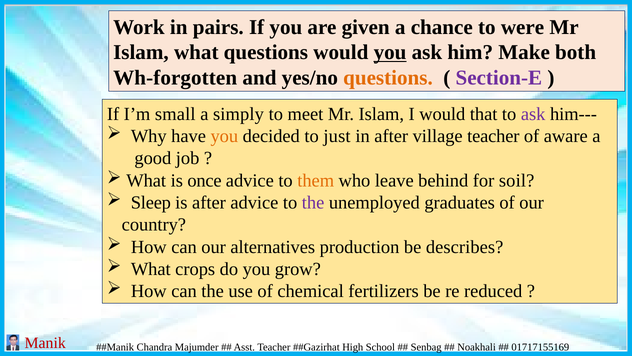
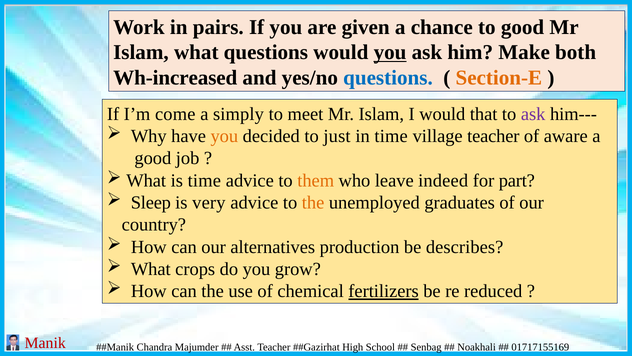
to were: were -> good
Wh-forgotten: Wh-forgotten -> Wh-increased
questions at (388, 78) colour: orange -> blue
Section-E colour: purple -> orange
small: small -> come
in after: after -> time
is once: once -> time
behind: behind -> indeed
soil: soil -> part
is after: after -> very
the at (313, 202) colour: purple -> orange
fertilizers underline: none -> present
